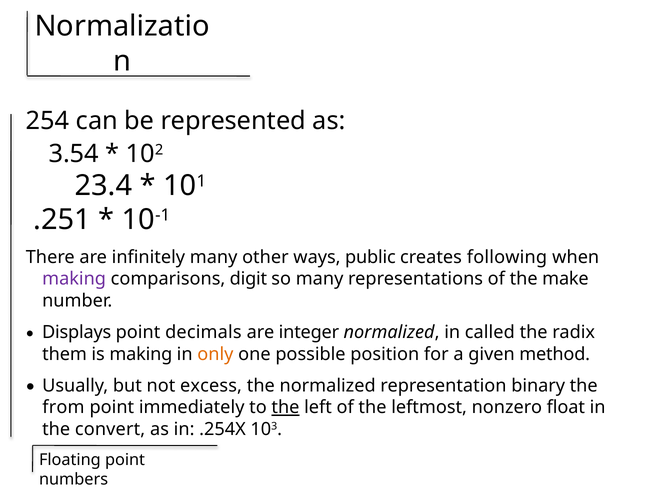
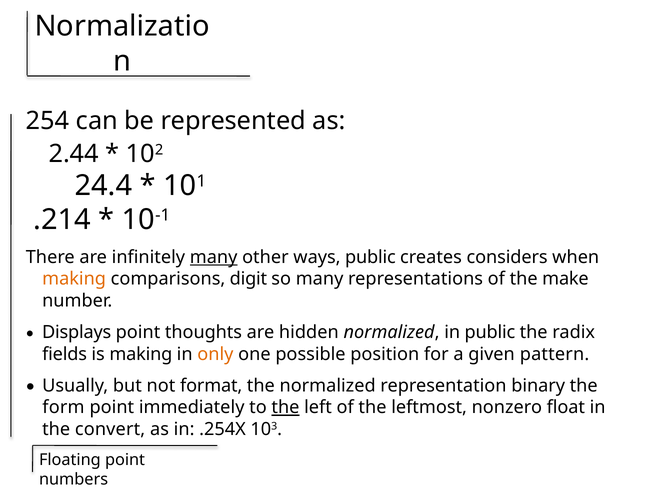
3.54: 3.54 -> 2.44
23.4: 23.4 -> 24.4
.251: .251 -> .214
many at (214, 257) underline: none -> present
following: following -> considers
making at (74, 279) colour: purple -> orange
decimals: decimals -> thoughts
integer: integer -> hidden
in called: called -> public
them: them -> fields
method: method -> pattern
excess: excess -> format
from: from -> form
